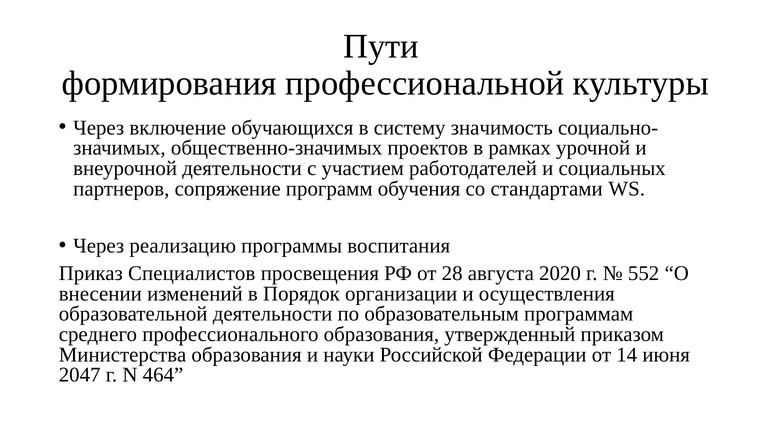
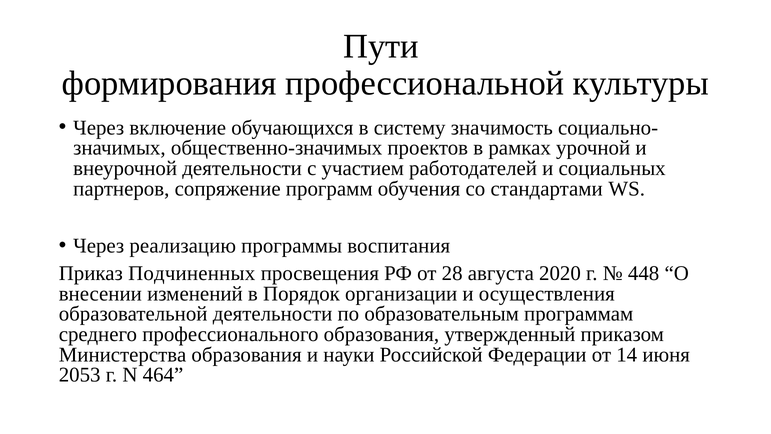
Специалистов: Специалистов -> Подчиненных
552: 552 -> 448
2047: 2047 -> 2053
